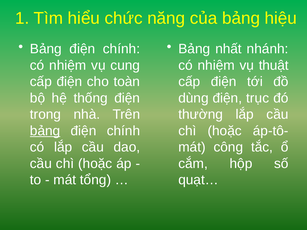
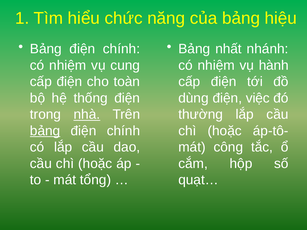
thuật: thuật -> hành
trục: trục -> việc
nhà underline: none -> present
